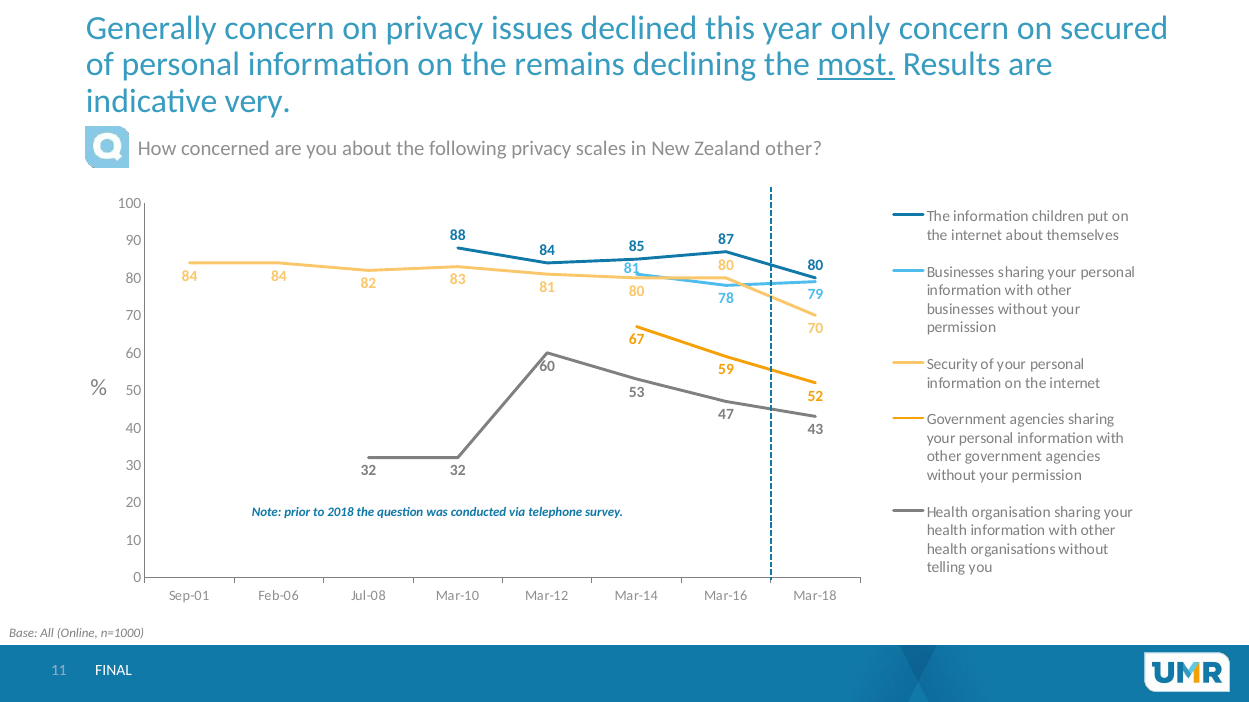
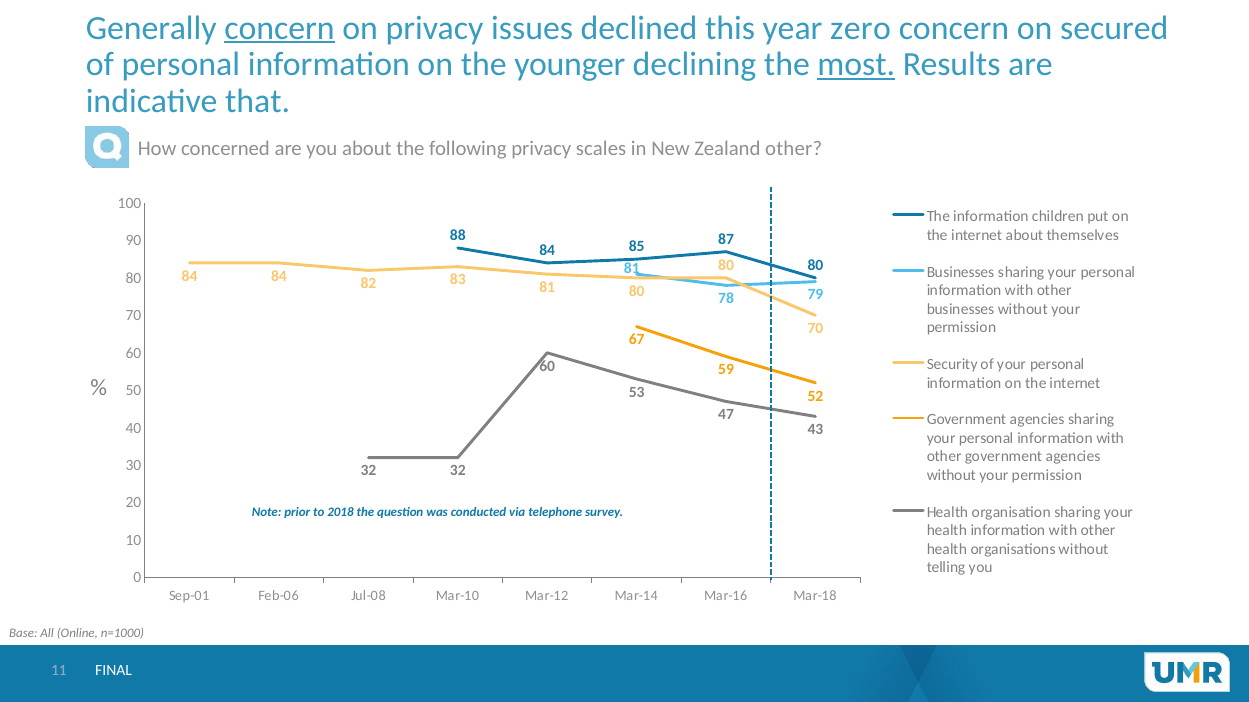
concern at (279, 28) underline: none -> present
only: only -> zero
remains: remains -> younger
very: very -> that
